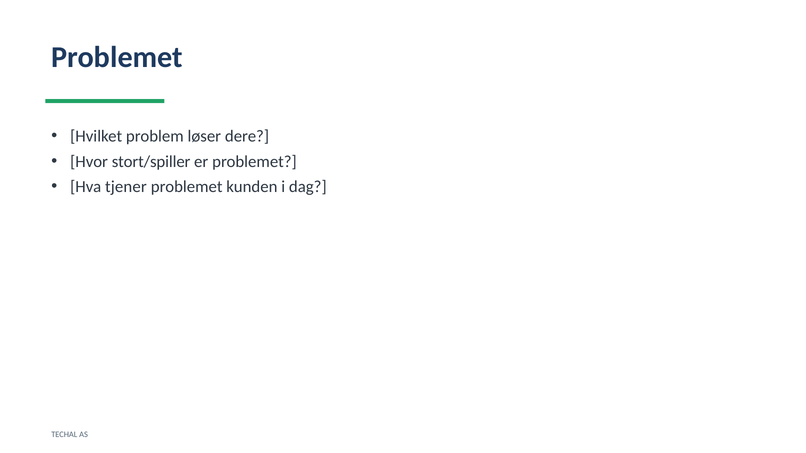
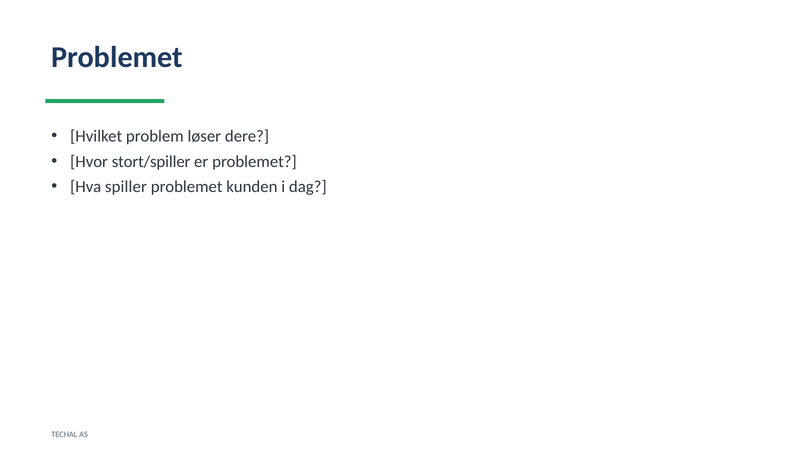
tjener: tjener -> spiller
